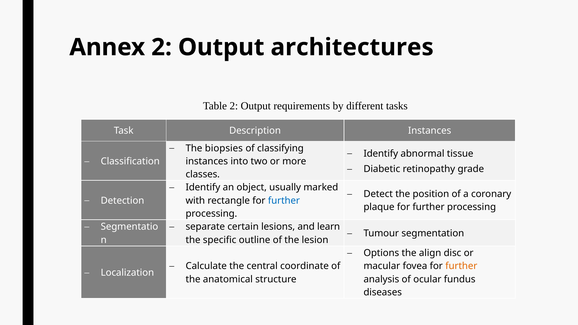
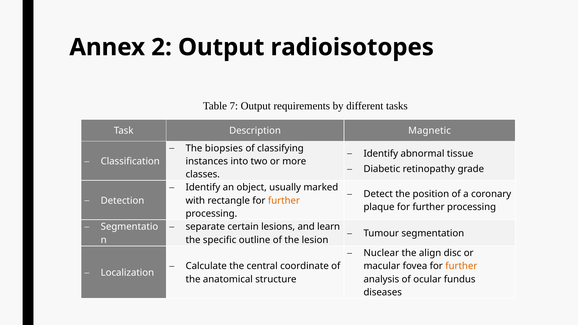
architectures: architectures -> radioisotopes
Table 2: 2 -> 7
Description Instances: Instances -> Magnetic
further at (284, 201) colour: blue -> orange
Options: Options -> Nuclear
